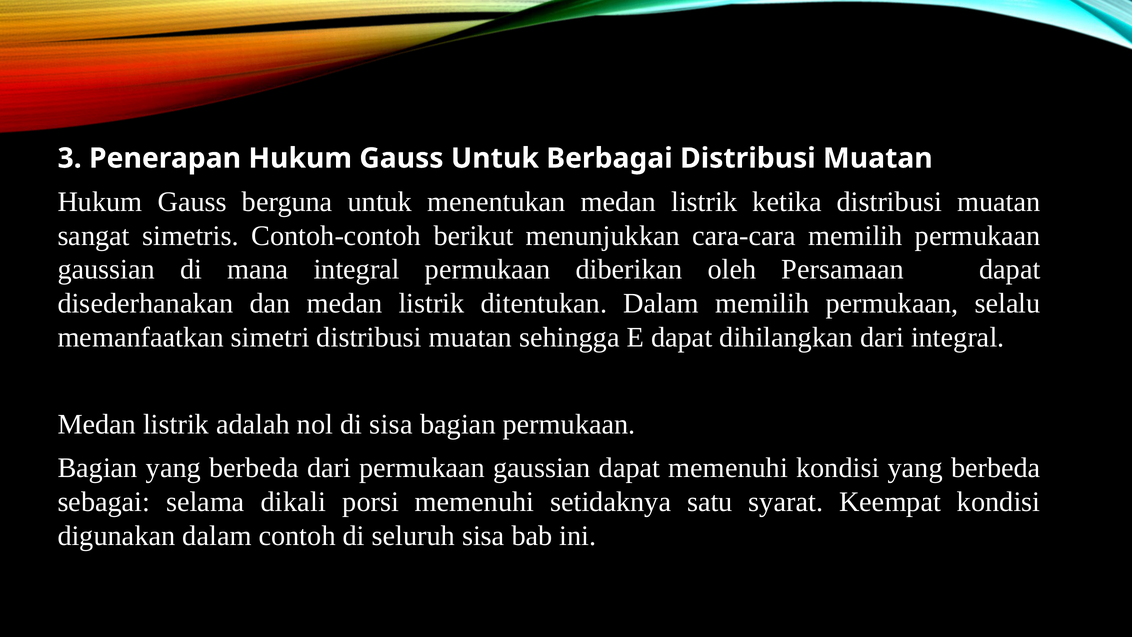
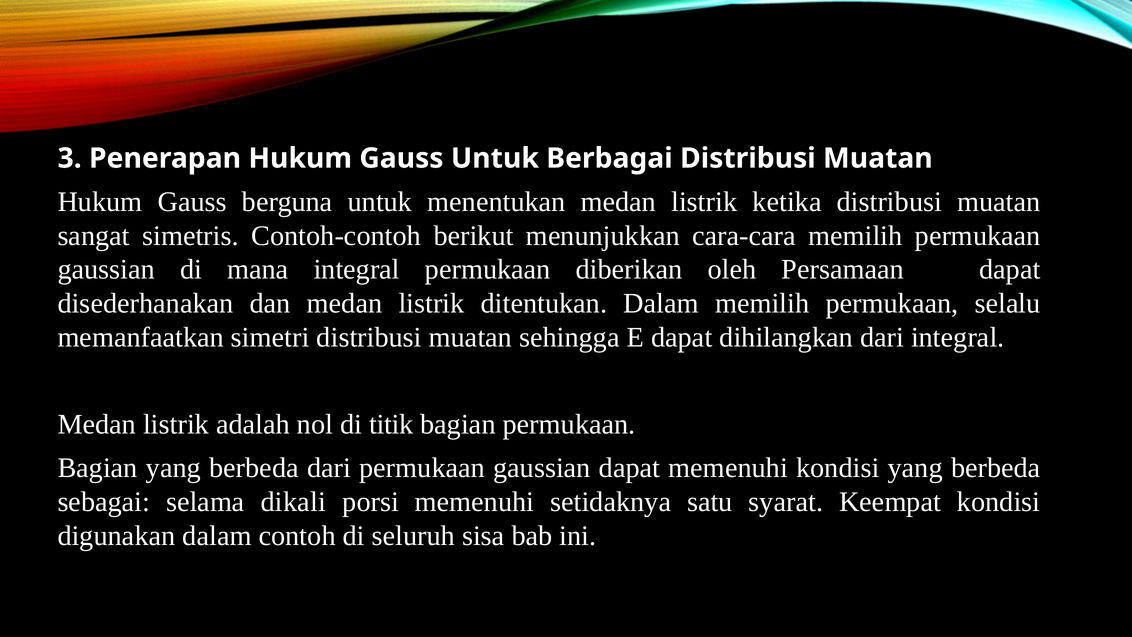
di sisa: sisa -> titik
